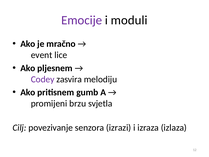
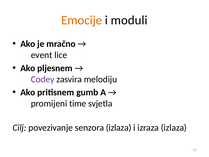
Emocije colour: purple -> orange
brzu: brzu -> time
senzora izrazi: izrazi -> izlaza
